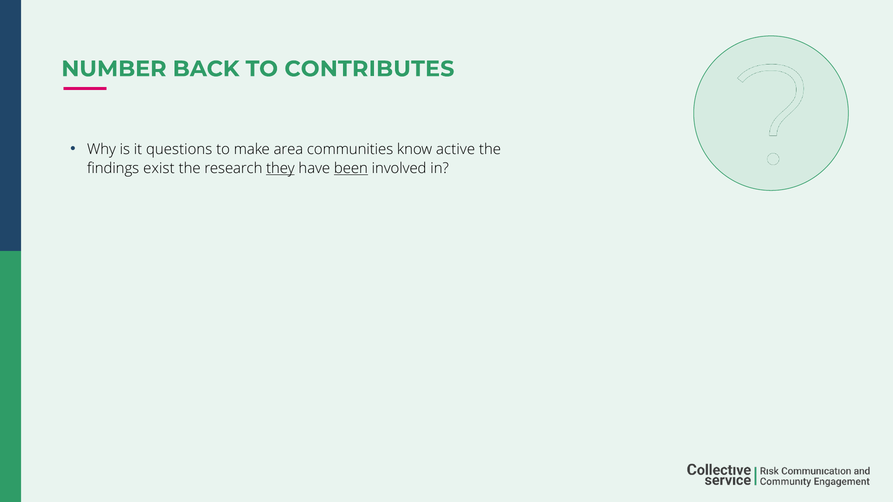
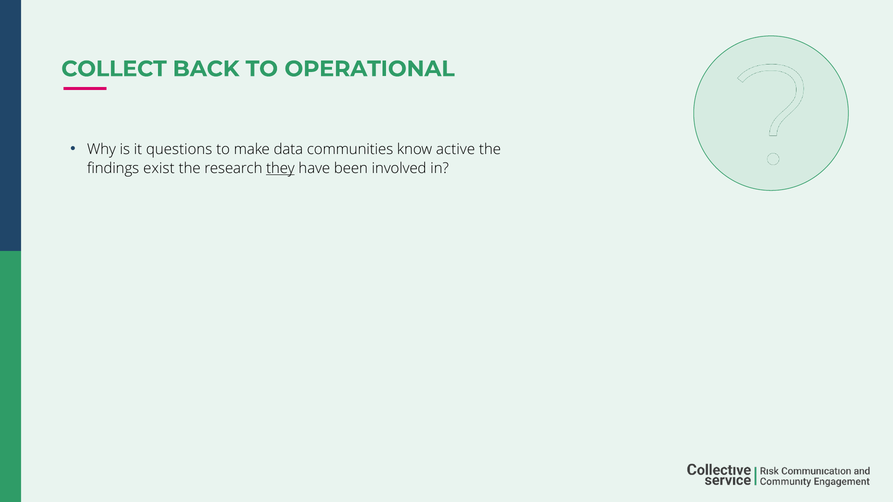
NUMBER: NUMBER -> COLLECT
CONTRIBUTES: CONTRIBUTES -> OPERATIONAL
area: area -> data
been underline: present -> none
